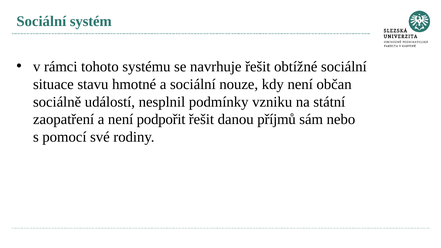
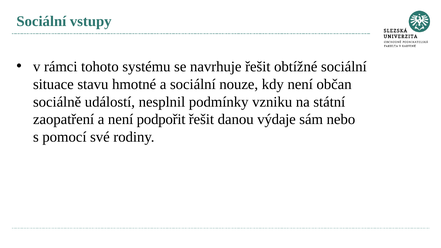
systém: systém -> vstupy
příjmů: příjmů -> výdaje
